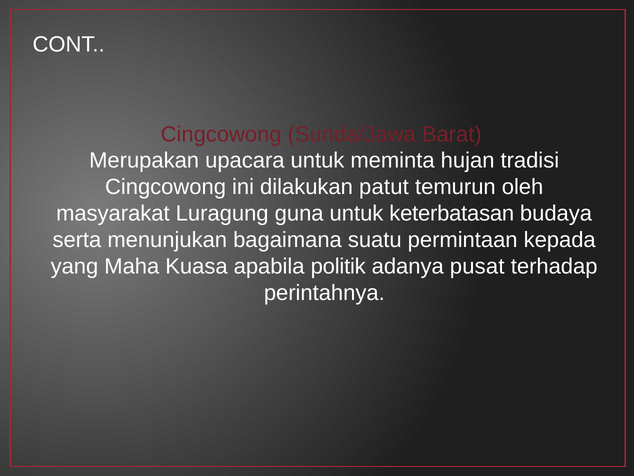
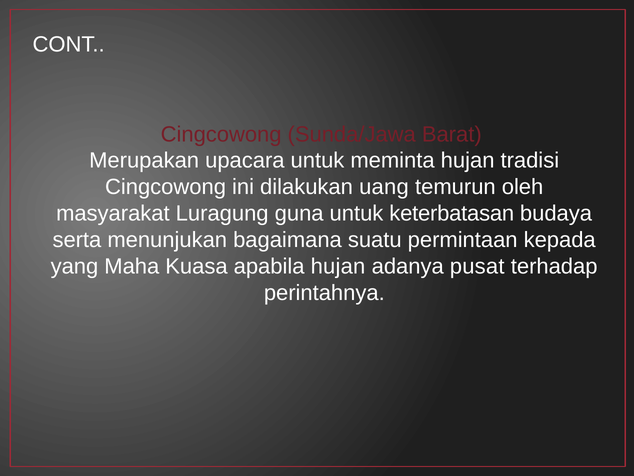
patut: patut -> uang
apabila politik: politik -> hujan
